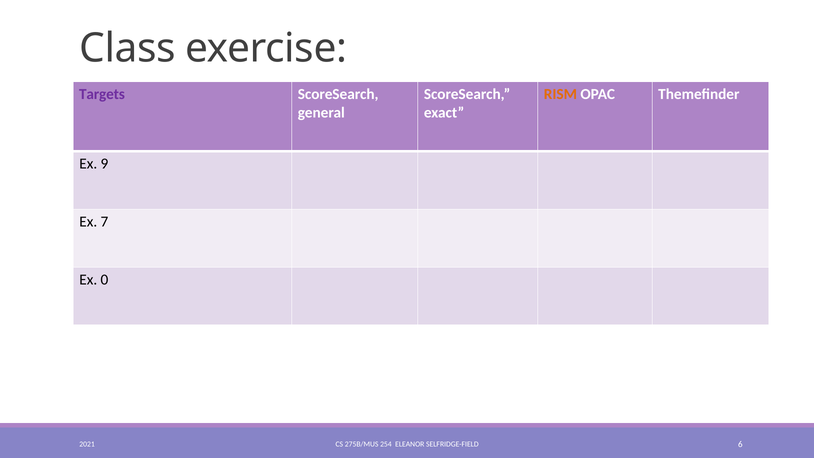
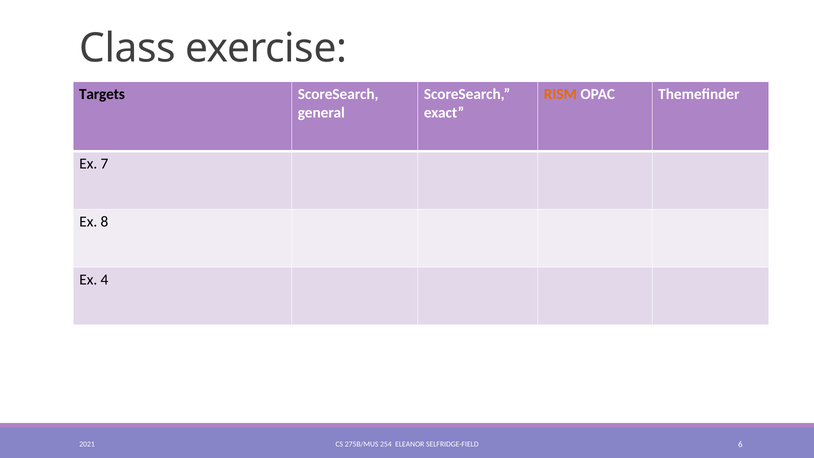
Targets colour: purple -> black
9: 9 -> 7
7: 7 -> 8
0: 0 -> 4
